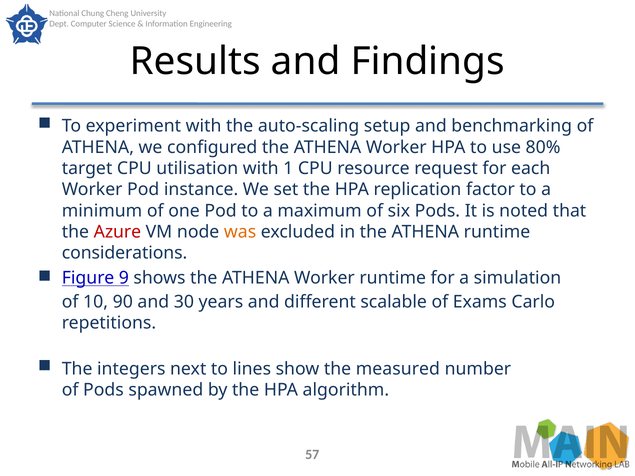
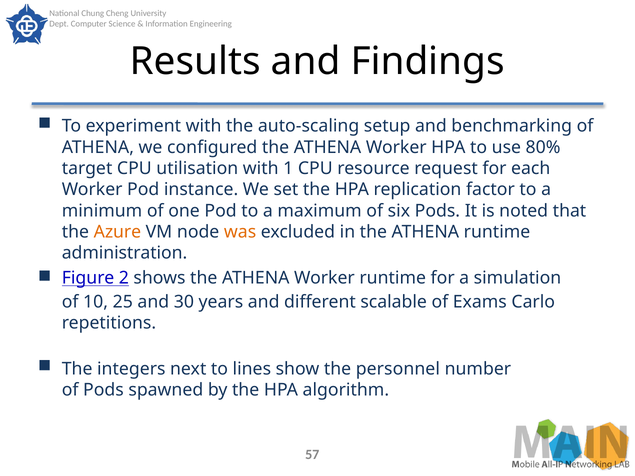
Azure colour: red -> orange
considerations: considerations -> administration
9: 9 -> 2
90: 90 -> 25
measured: measured -> personnel
